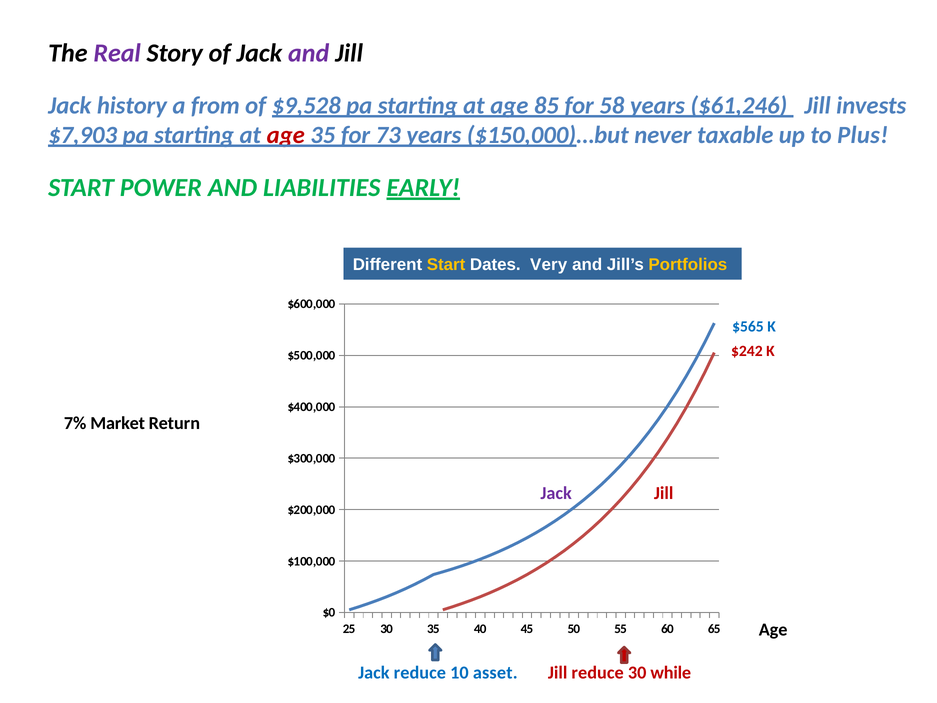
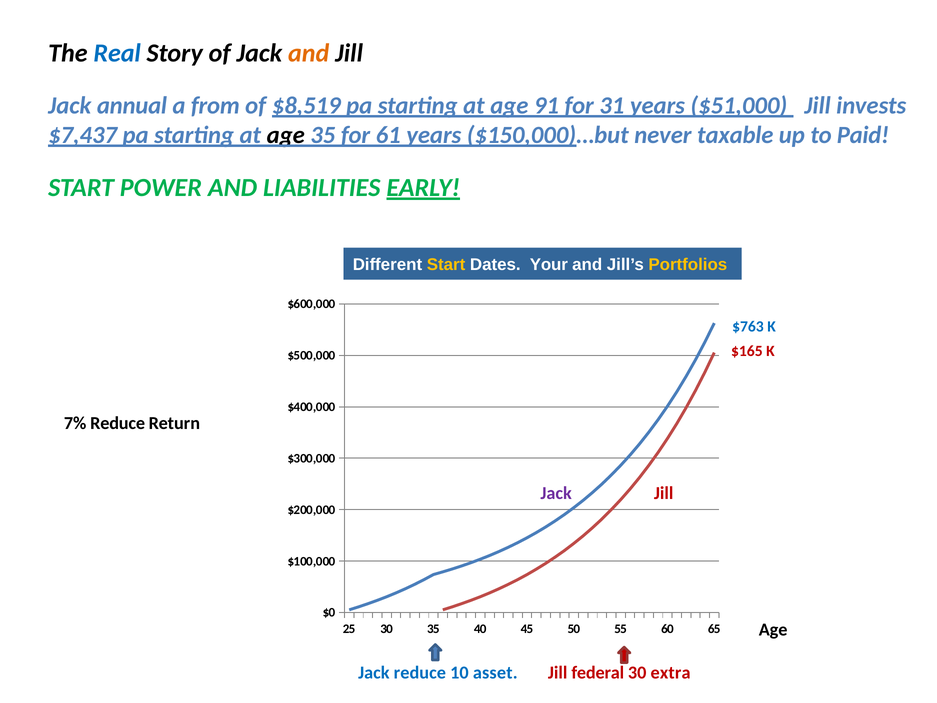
Real colour: purple -> blue
and at (309, 53) colour: purple -> orange
history: history -> annual
$9,528: $9,528 -> $8,519
85: 85 -> 91
58: 58 -> 31
$61,246: $61,246 -> $51,000
$7,903: $7,903 -> $7,437
age at (286, 135) colour: red -> black
73: 73 -> 61
Plus: Plus -> Paid
Very: Very -> Your
$565: $565 -> $763
$242: $242 -> $165
7% Market: Market -> Reduce
Jill reduce: reduce -> federal
while: while -> extra
